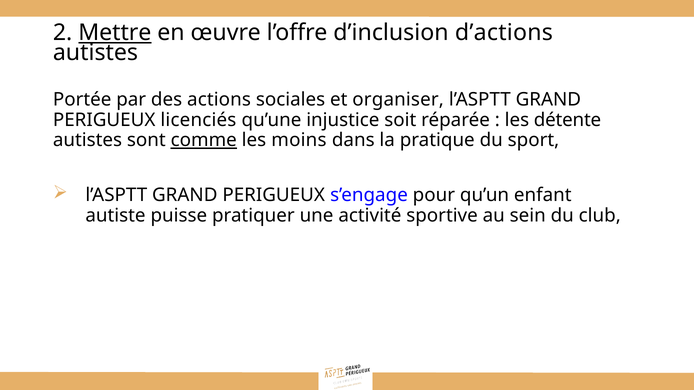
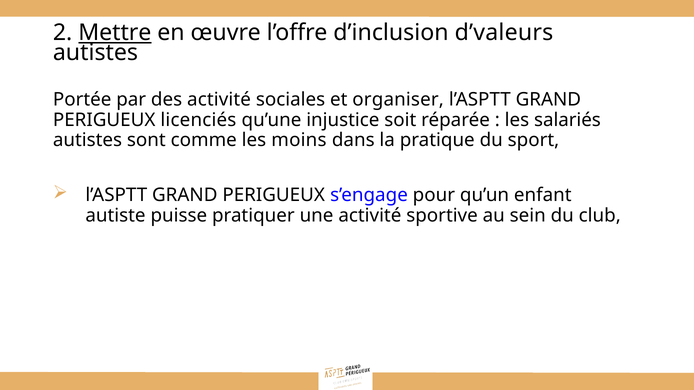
d’actions: d’actions -> d’valeurs
des actions: actions -> activité
détente: détente -> salariés
comme underline: present -> none
